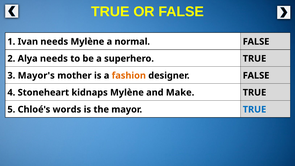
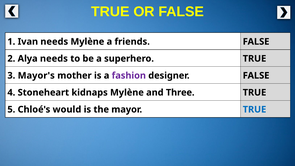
normal: normal -> friends
fashion colour: orange -> purple
Make: Make -> Three
words: words -> would
